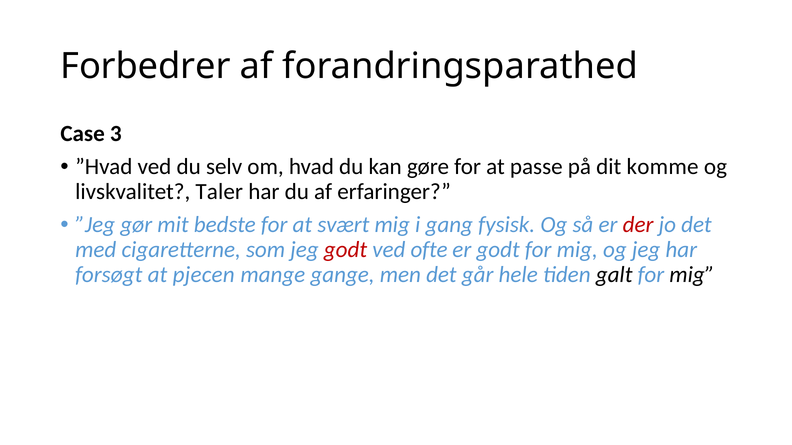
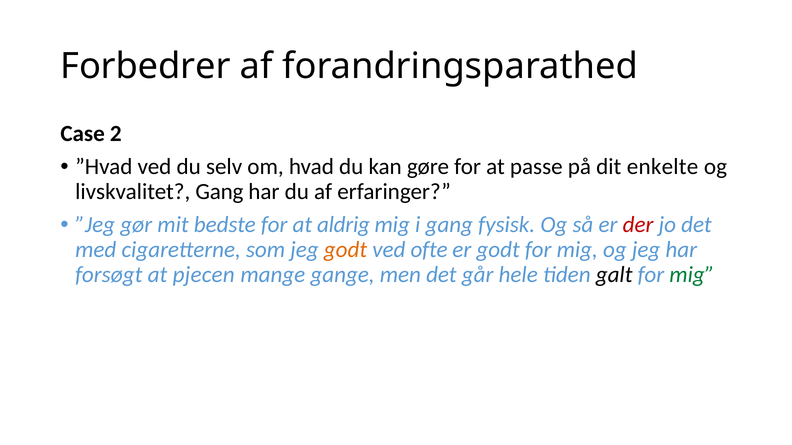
3: 3 -> 2
komme: komme -> enkelte
livskvalitet Taler: Taler -> Gang
svært: svært -> aldrig
godt at (345, 250) colour: red -> orange
mig at (692, 275) colour: black -> green
